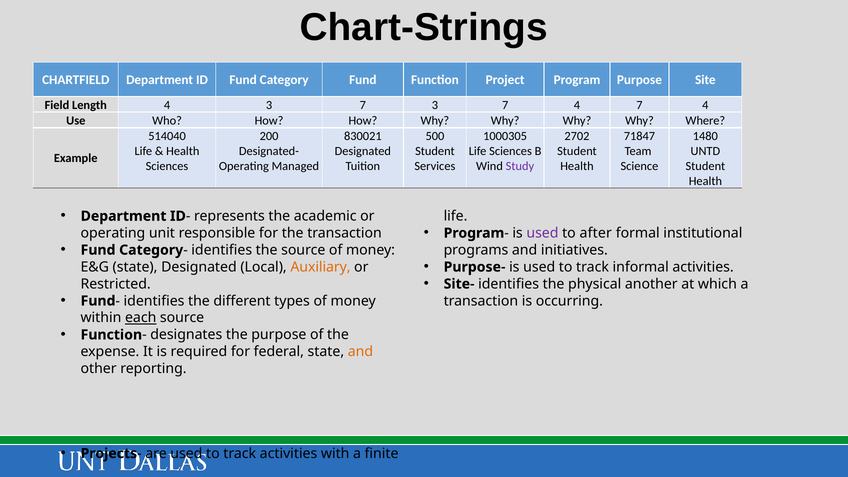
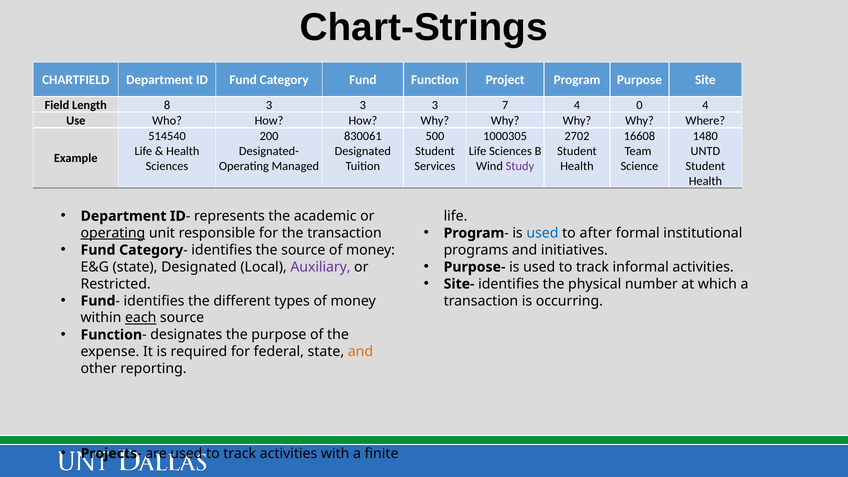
Length 4: 4 -> 8
7 at (363, 105): 7 -> 3
4 7: 7 -> 0
514040: 514040 -> 514540
830021: 830021 -> 830061
71847: 71847 -> 16608
used at (542, 233) colour: purple -> blue
operating at (113, 233) underline: none -> present
Auxiliary colour: orange -> purple
another: another -> number
